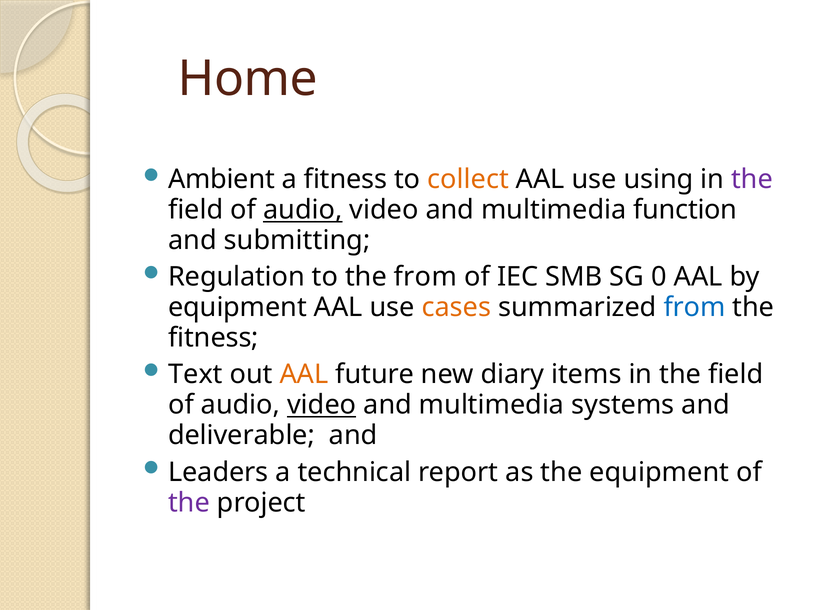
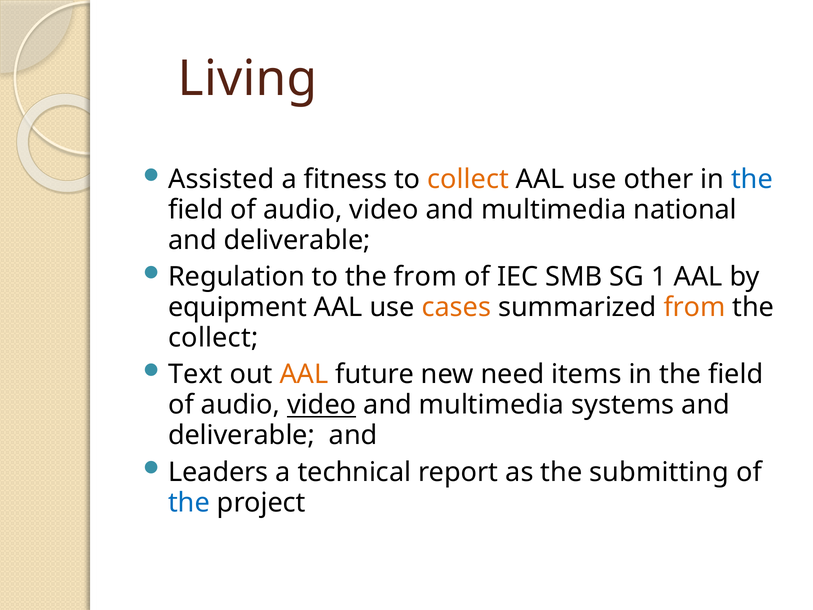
Home: Home -> Living
Ambient: Ambient -> Assisted
using: using -> other
the at (752, 179) colour: purple -> blue
audio at (303, 210) underline: present -> none
function: function -> national
submitting at (297, 240): submitting -> deliverable
0: 0 -> 1
from at (695, 307) colour: blue -> orange
fitness at (213, 338): fitness -> collect
diary: diary -> need
the equipment: equipment -> submitting
the at (189, 502) colour: purple -> blue
